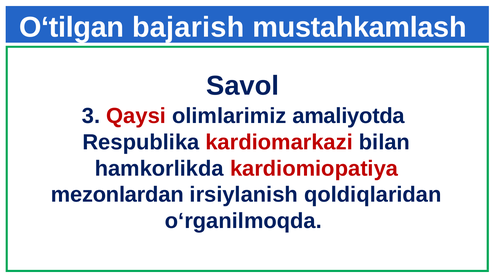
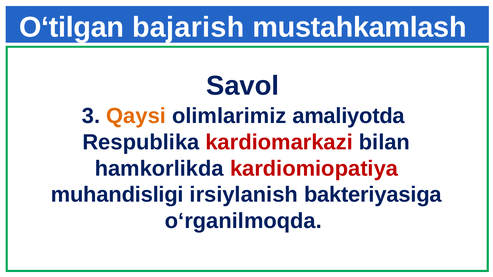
Qaysi colour: red -> orange
mezonlardan: mezonlardan -> muhandisligi
qoldiqlaridan: qoldiqlaridan -> bakteriyasiga
